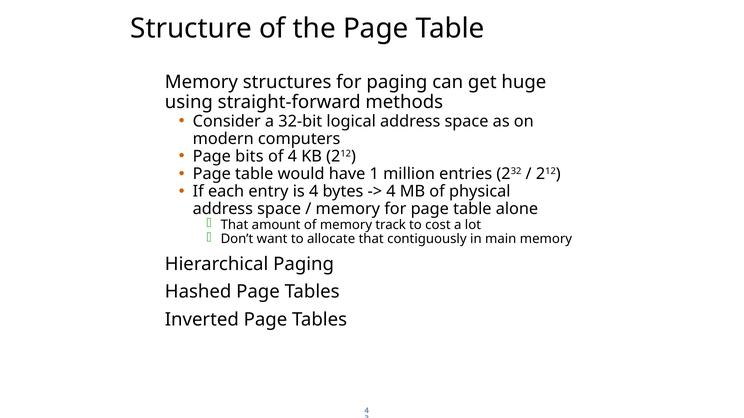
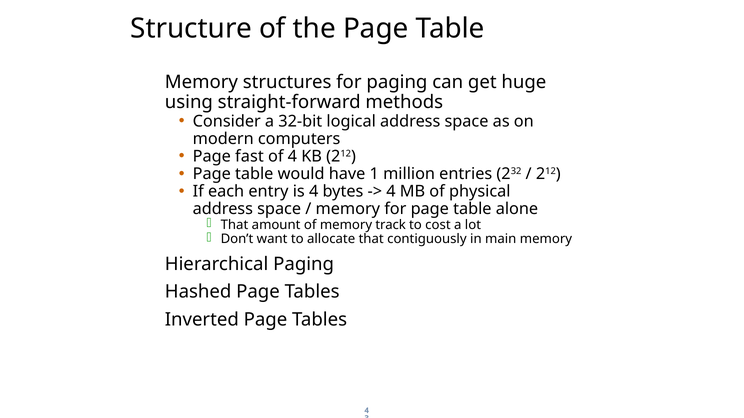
bits: bits -> fast
